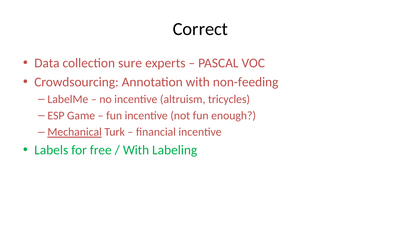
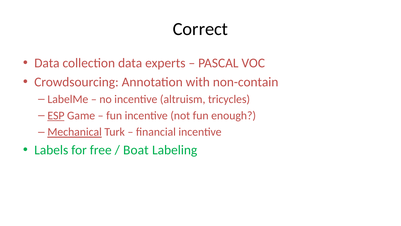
collection sure: sure -> data
non-feeding: non-feeding -> non-contain
ESP underline: none -> present
With at (136, 150): With -> Boat
